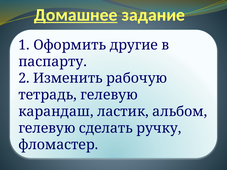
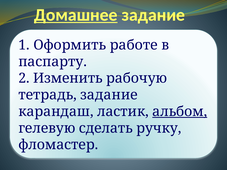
другие: другие -> работе
тетрадь гелевую: гелевую -> задание
альбом underline: none -> present
